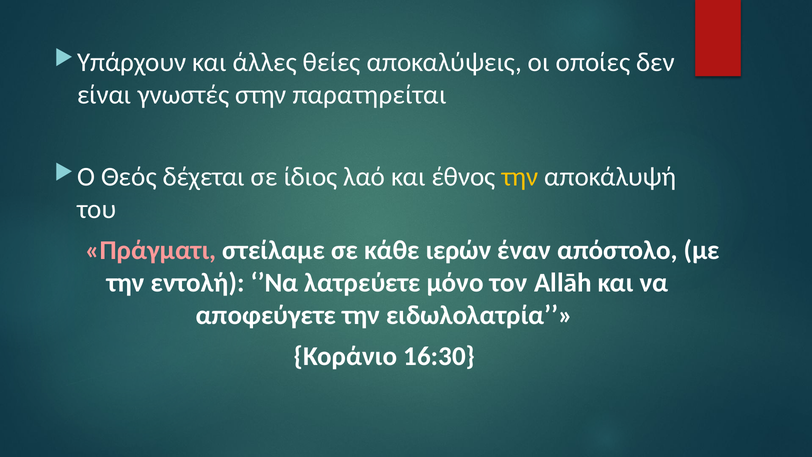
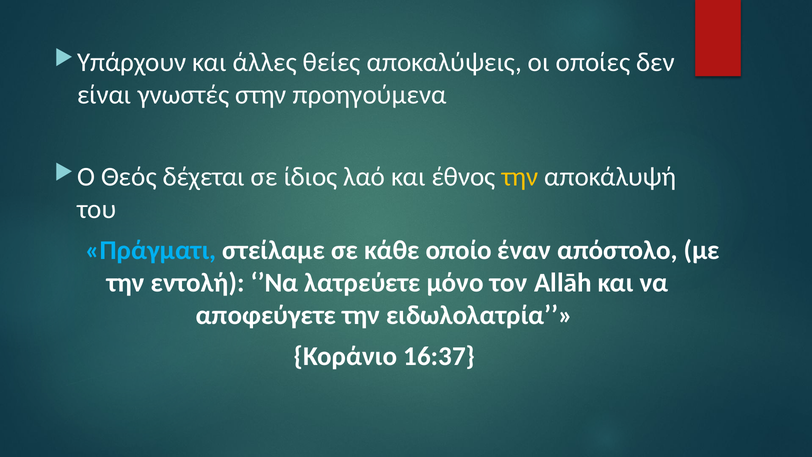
παρατηρείται: παρατηρείται -> προηγούμενα
Πράγματι colour: pink -> light blue
ιερών: ιερών -> οποίο
16:30: 16:30 -> 16:37
